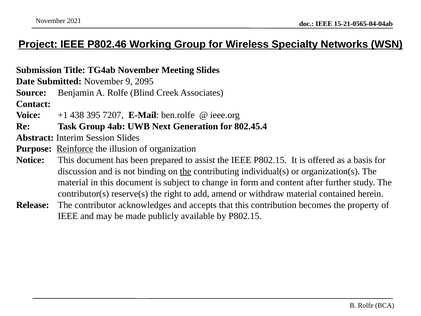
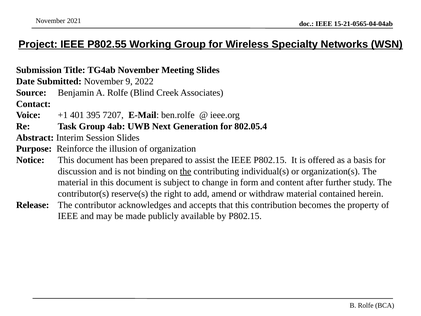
P802.46: P802.46 -> P802.55
2095: 2095 -> 2022
438: 438 -> 401
802.45.4: 802.45.4 -> 802.05.4
Reinforce underline: present -> none
